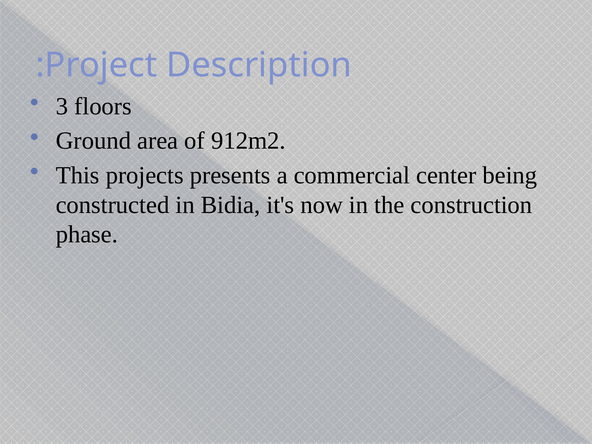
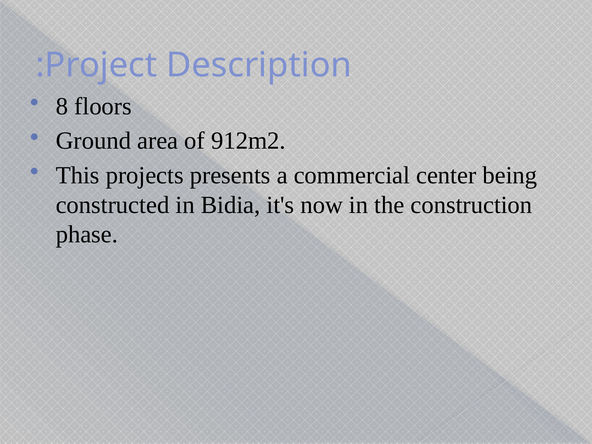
3: 3 -> 8
